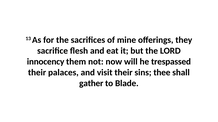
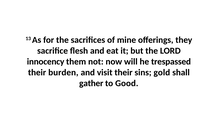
palaces: palaces -> burden
thee: thee -> gold
Blade: Blade -> Good
